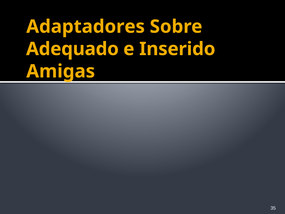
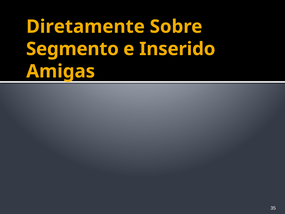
Adaptadores: Adaptadores -> Diretamente
Adequado: Adequado -> Segmento
